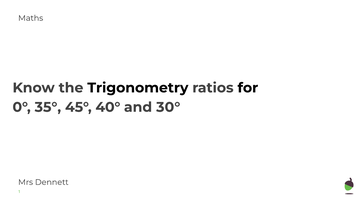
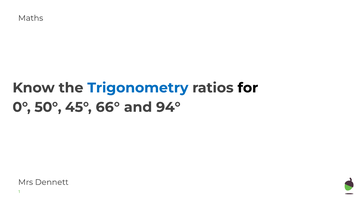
Trigonometry colour: black -> blue
35°: 35° -> 50°
40°: 40° -> 66°
30°: 30° -> 94°
